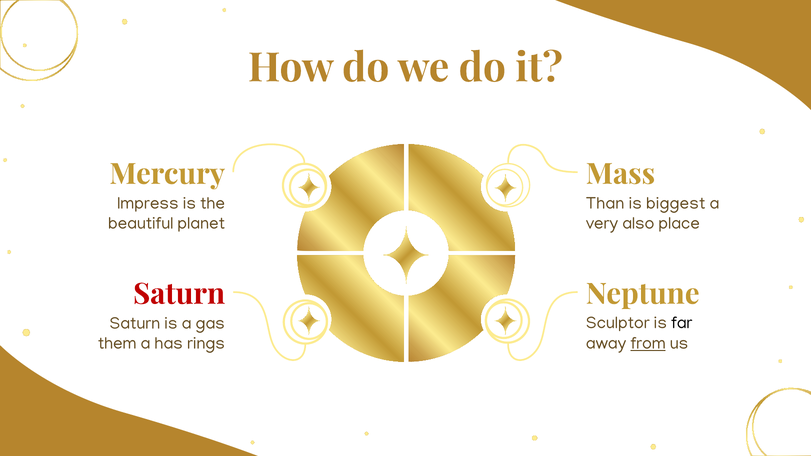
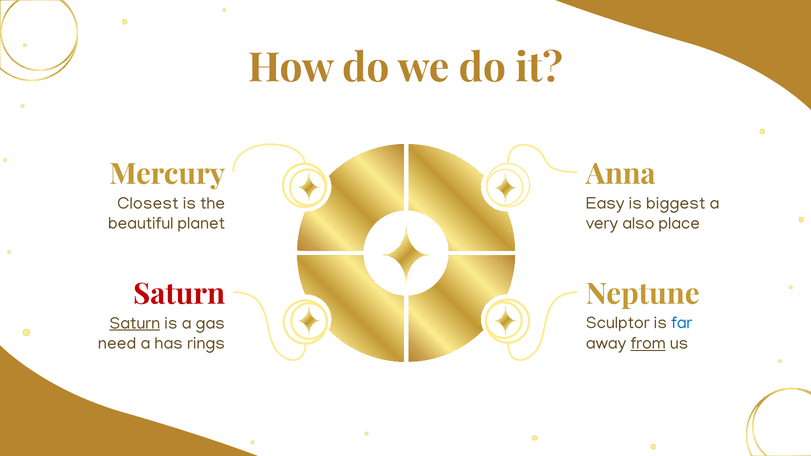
Mass: Mass -> Anna
Impress: Impress -> Closest
Than: Than -> Easy
far colour: black -> blue
Saturn at (135, 323) underline: none -> present
them: them -> need
